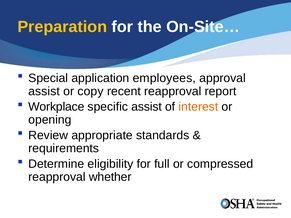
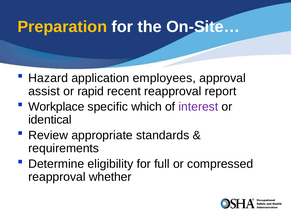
Special: Special -> Hazard
copy: copy -> rapid
specific assist: assist -> which
interest colour: orange -> purple
opening: opening -> identical
